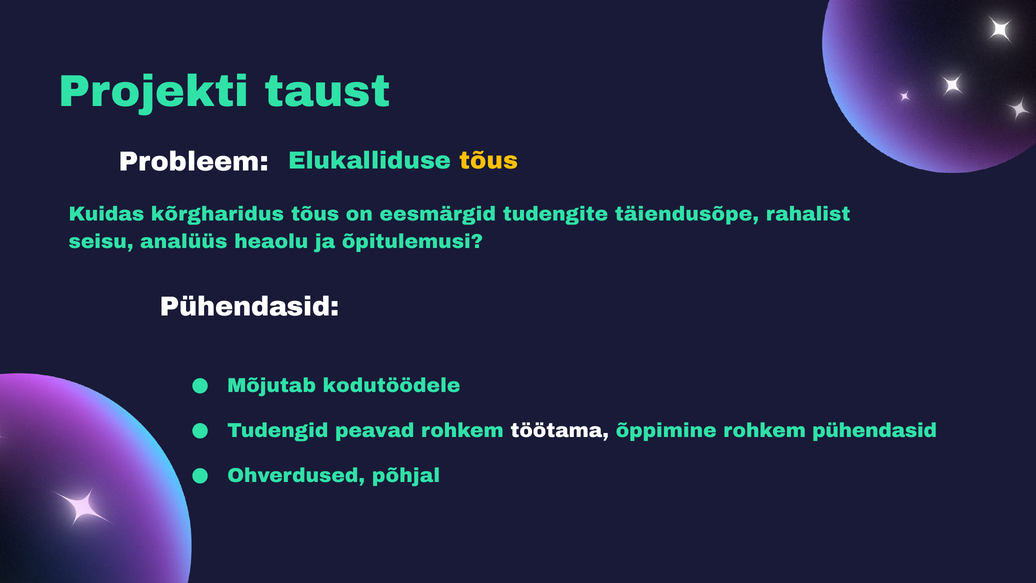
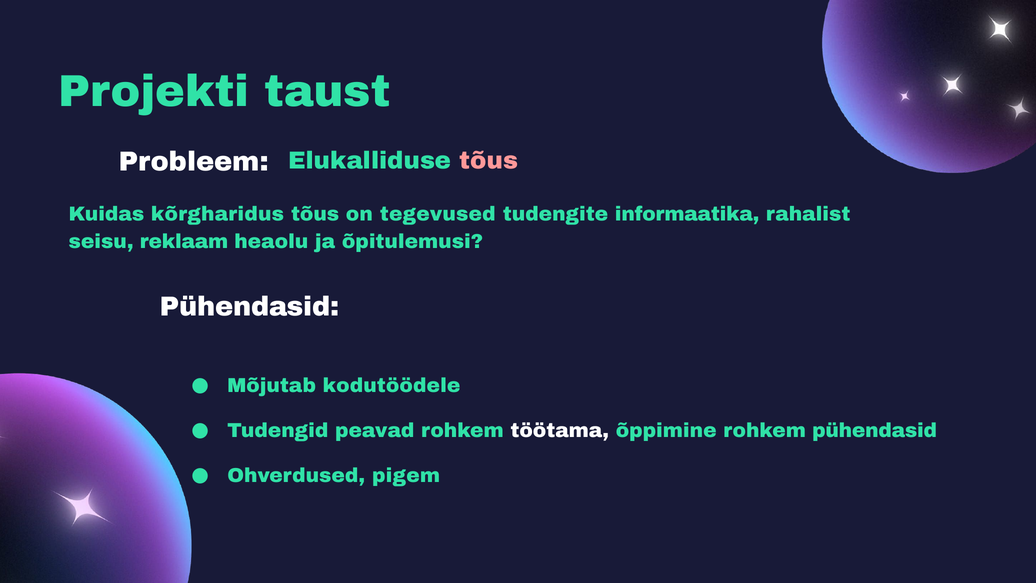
tõus at (489, 160) colour: yellow -> pink
eesmärgid: eesmärgid -> tegevused
täiendusõpe: täiendusõpe -> informaatika
analüüs: analüüs -> reklaam
põhjal: põhjal -> pigem
